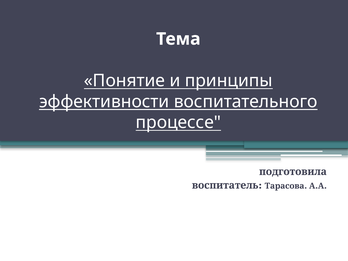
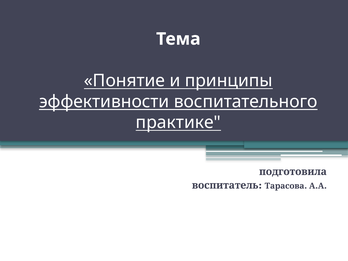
процессе: процессе -> практике
